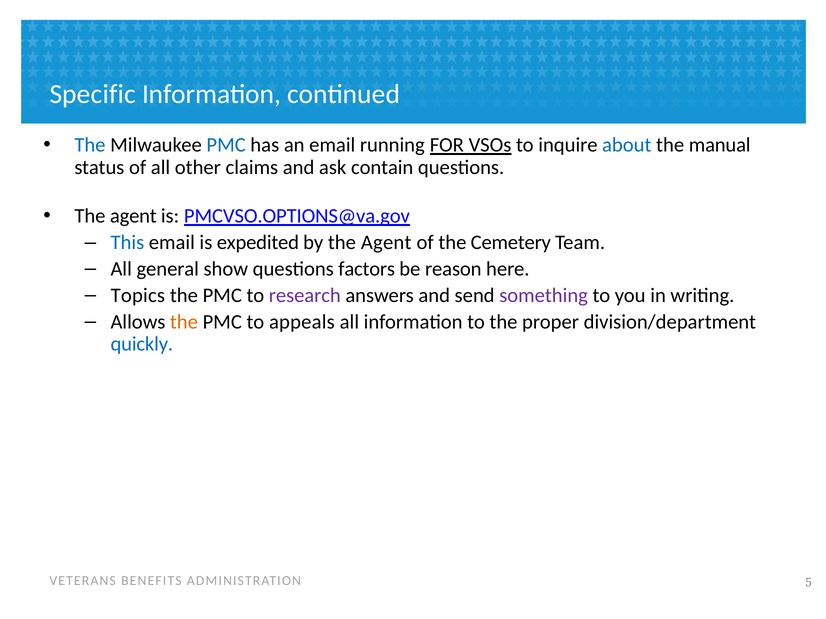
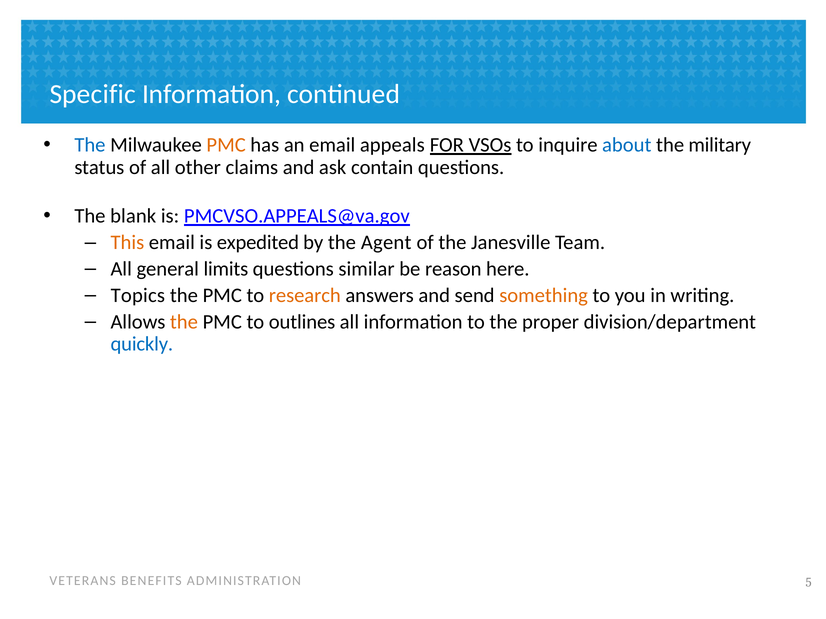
PMC at (226, 145) colour: blue -> orange
running: running -> appeals
manual: manual -> military
agent at (133, 216): agent -> blank
PMCVSO.OPTIONS@va.gov: PMCVSO.OPTIONS@va.gov -> PMCVSO.APPEALS@va.gov
This colour: blue -> orange
Cemetery: Cemetery -> Janesville
show: show -> limits
factors: factors -> similar
research colour: purple -> orange
something colour: purple -> orange
appeals: appeals -> outlines
